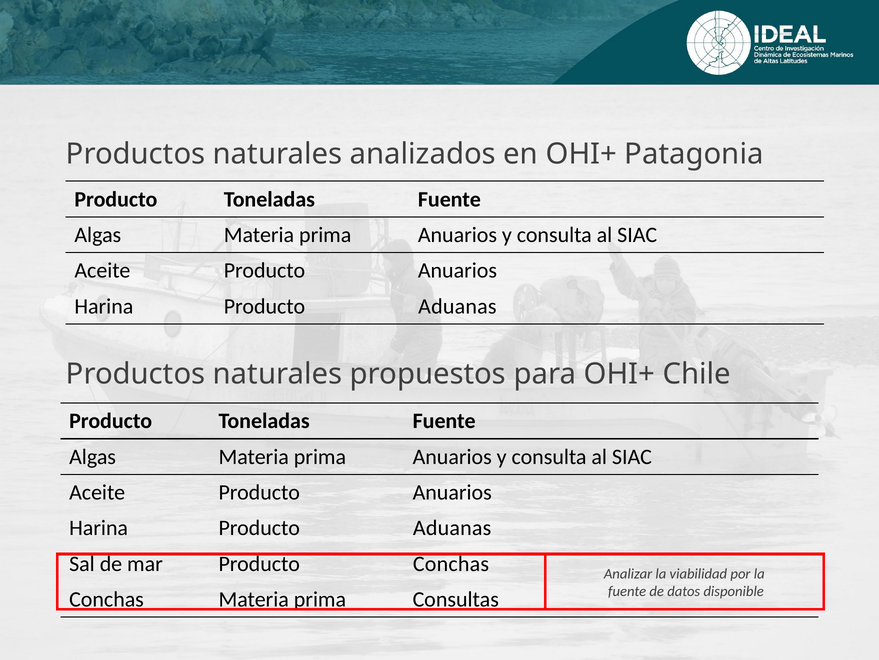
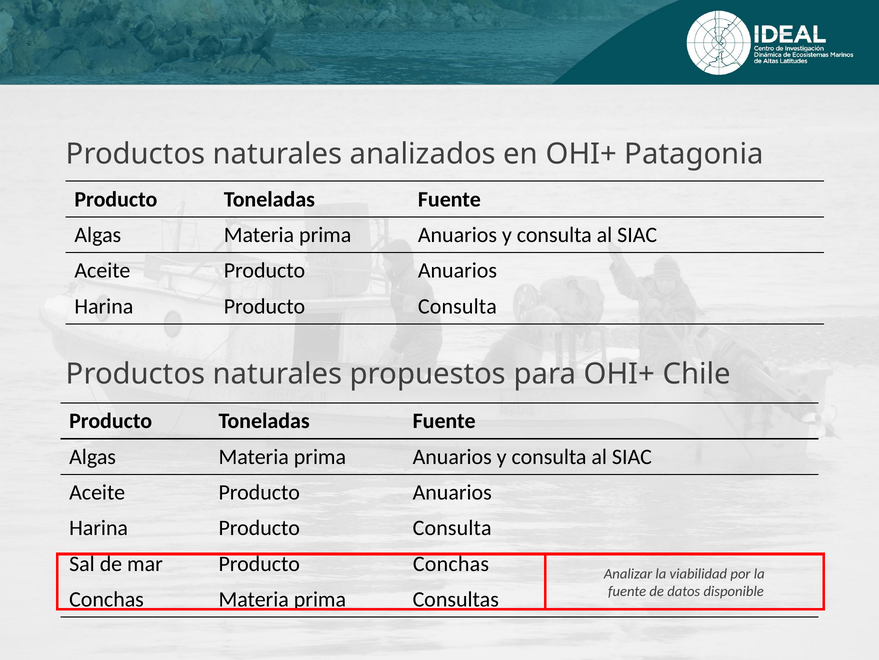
Aduanas at (457, 306): Aduanas -> Consulta
Aduanas at (452, 528): Aduanas -> Consulta
